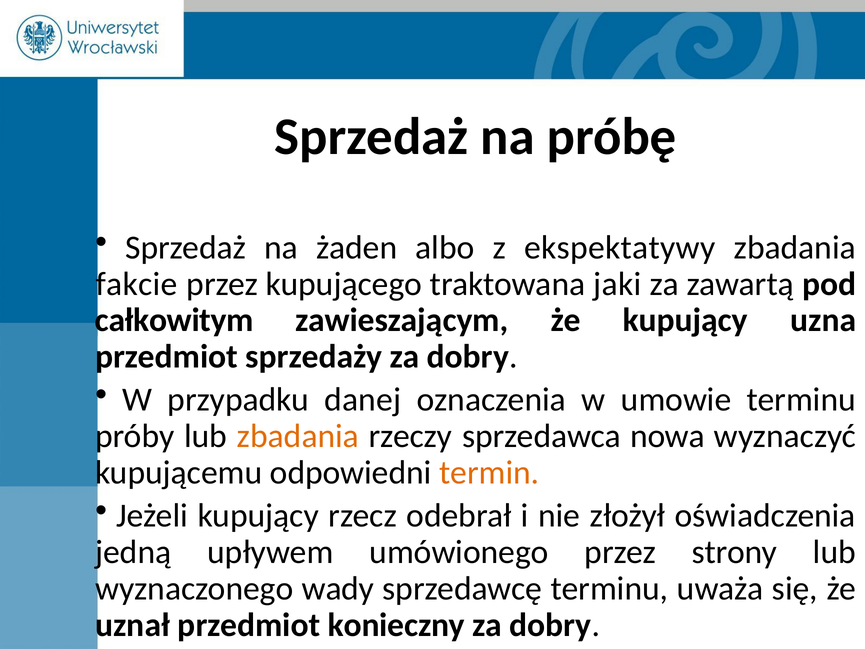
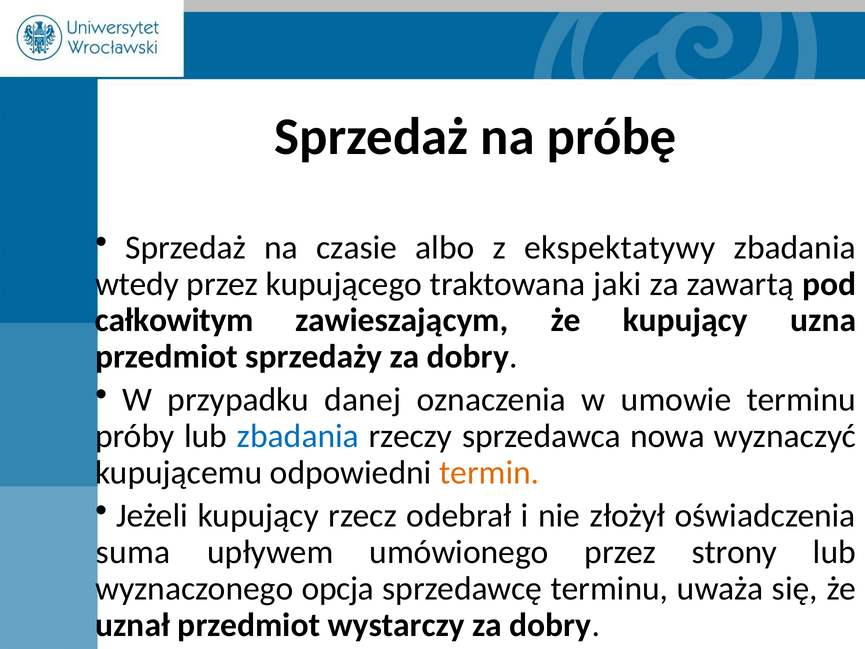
żaden: żaden -> czasie
fakcie: fakcie -> wtedy
zbadania at (298, 436) colour: orange -> blue
jedną: jedną -> suma
wady: wady -> opcja
konieczny: konieczny -> wystarczy
